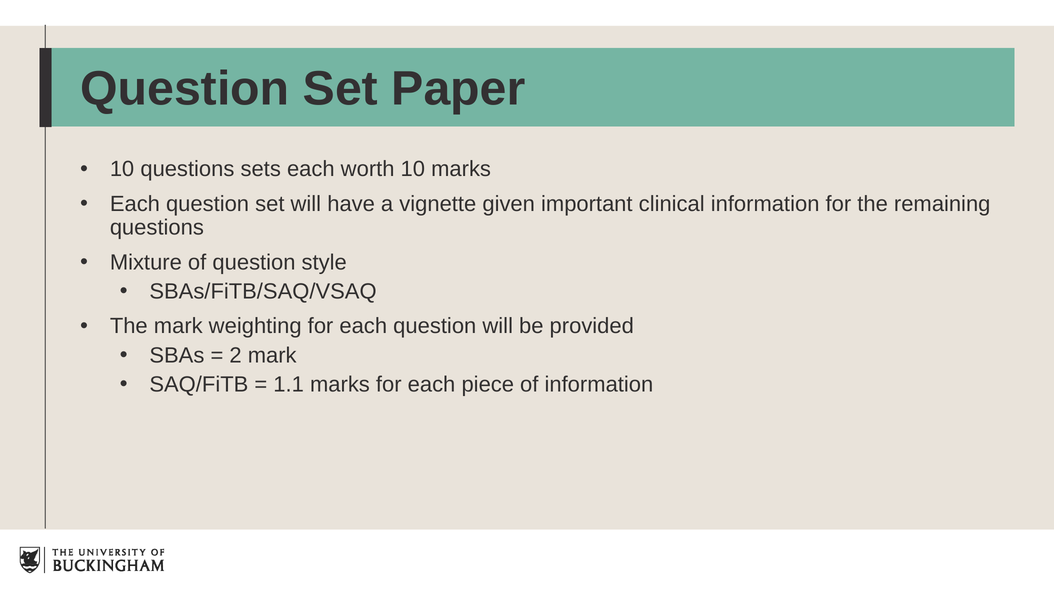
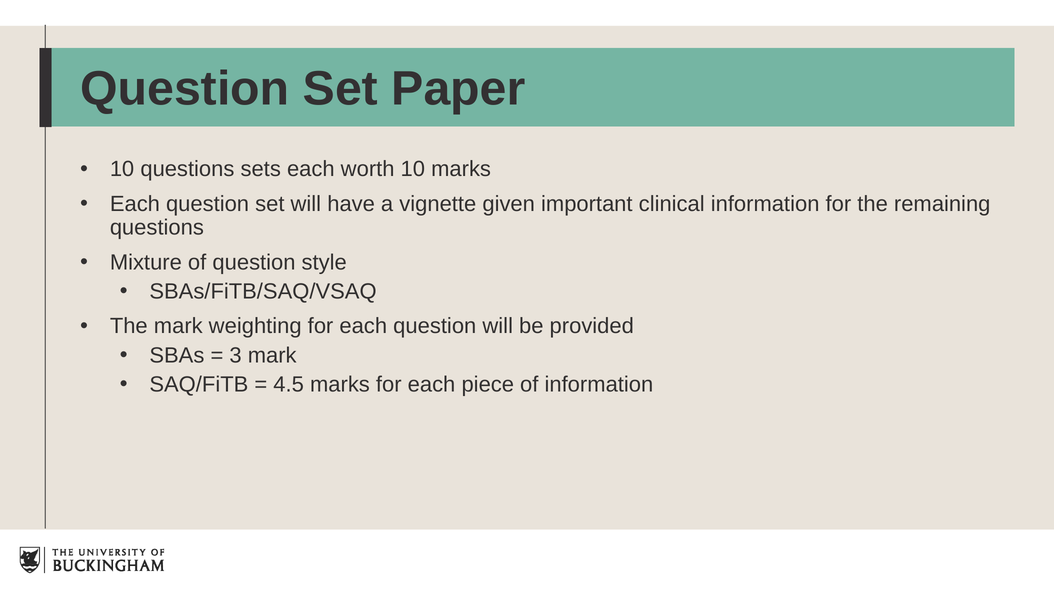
2: 2 -> 3
1.1: 1.1 -> 4.5
